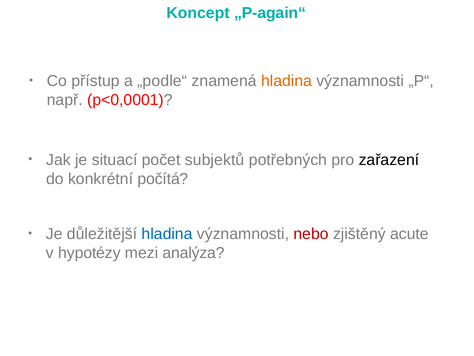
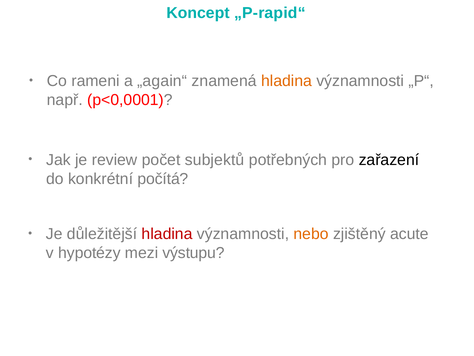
„P-again“: „P-again“ -> „P-rapid“
přístup: přístup -> rameni
„podle“: „podle“ -> „again“
situací: situací -> review
hladina at (167, 234) colour: blue -> red
nebo colour: red -> orange
analýza: analýza -> výstupu
